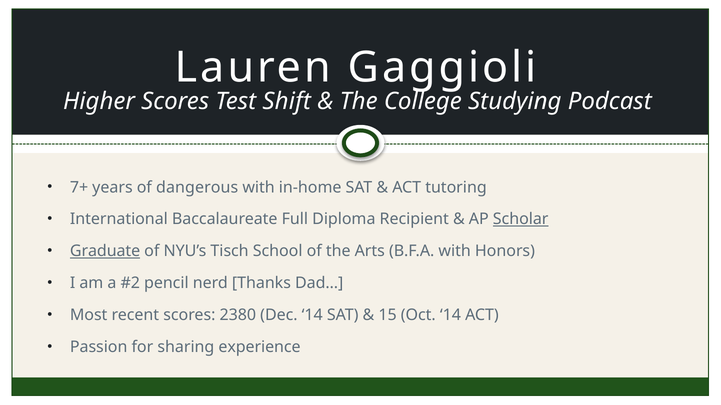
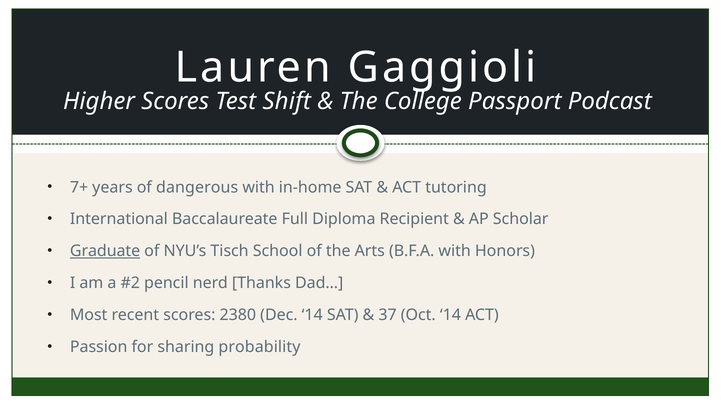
Studying: Studying -> Passport
Scholar underline: present -> none
15: 15 -> 37
experience: experience -> probability
